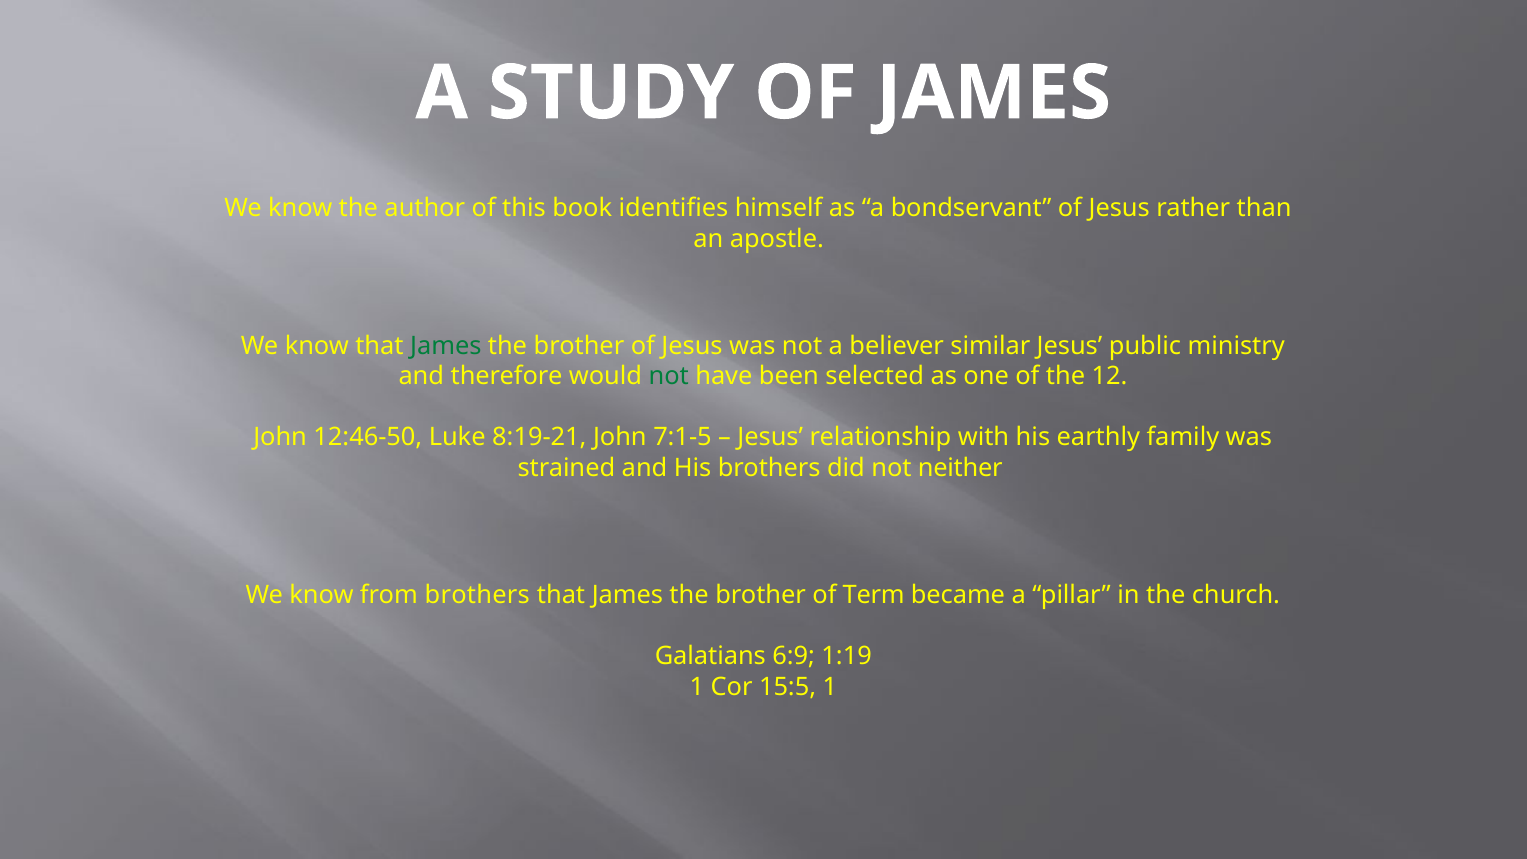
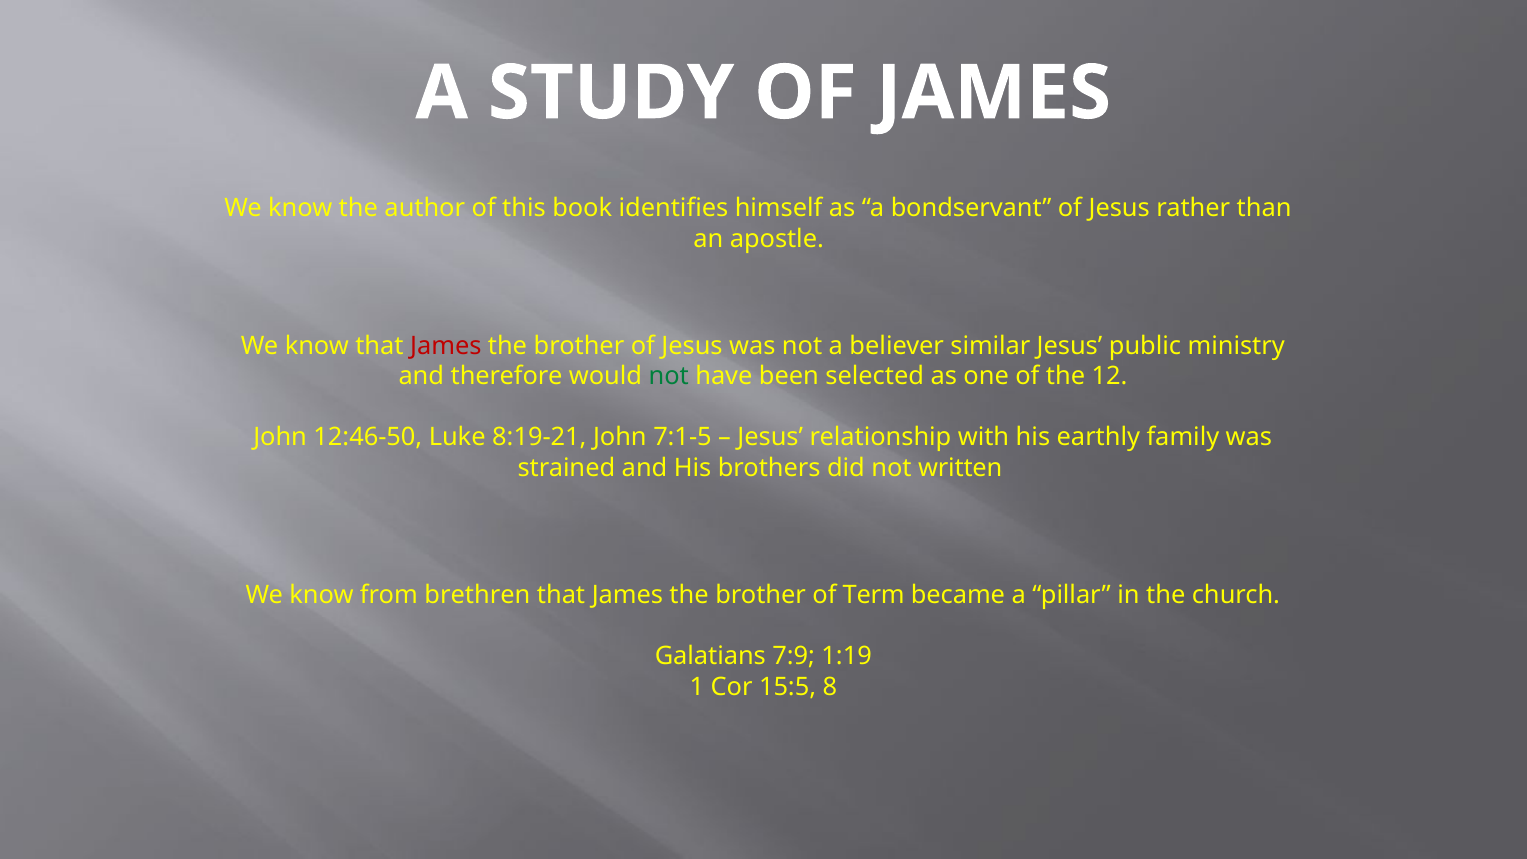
James at (446, 346) colour: green -> red
neither: neither -> written
from brothers: brothers -> brethren
6:9: 6:9 -> 7:9
15:5 1: 1 -> 8
